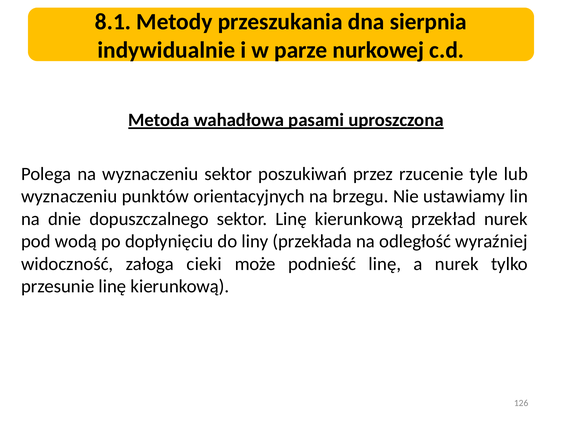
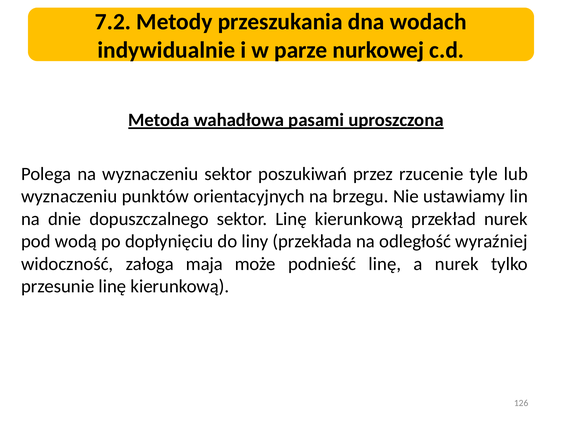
8.1: 8.1 -> 7.2
sierpnia: sierpnia -> wodach
cieki: cieki -> maja
